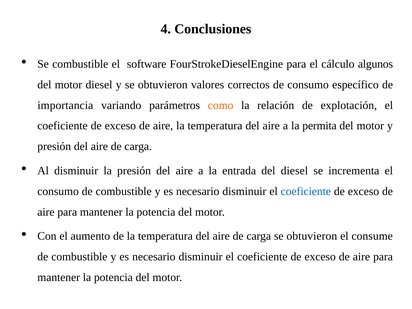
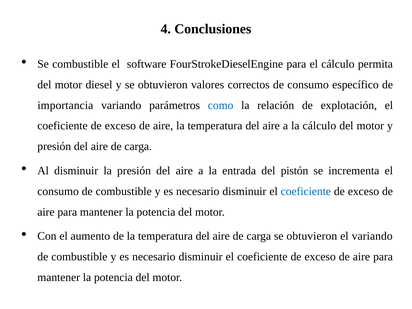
algunos: algunos -> permita
como colour: orange -> blue
la permita: permita -> cálculo
del diesel: diesel -> pistón
el consume: consume -> variando
